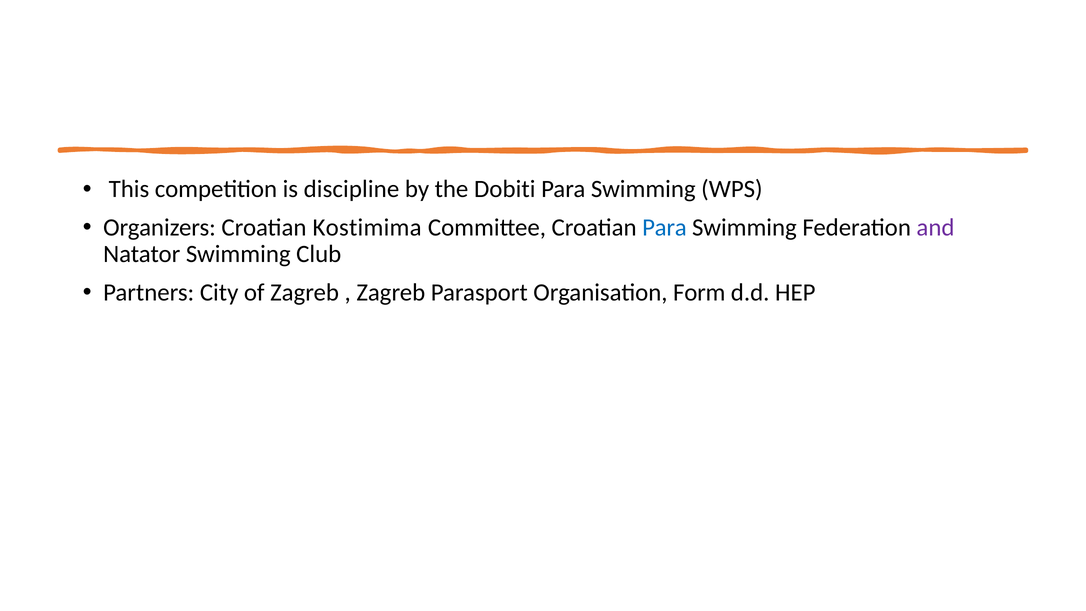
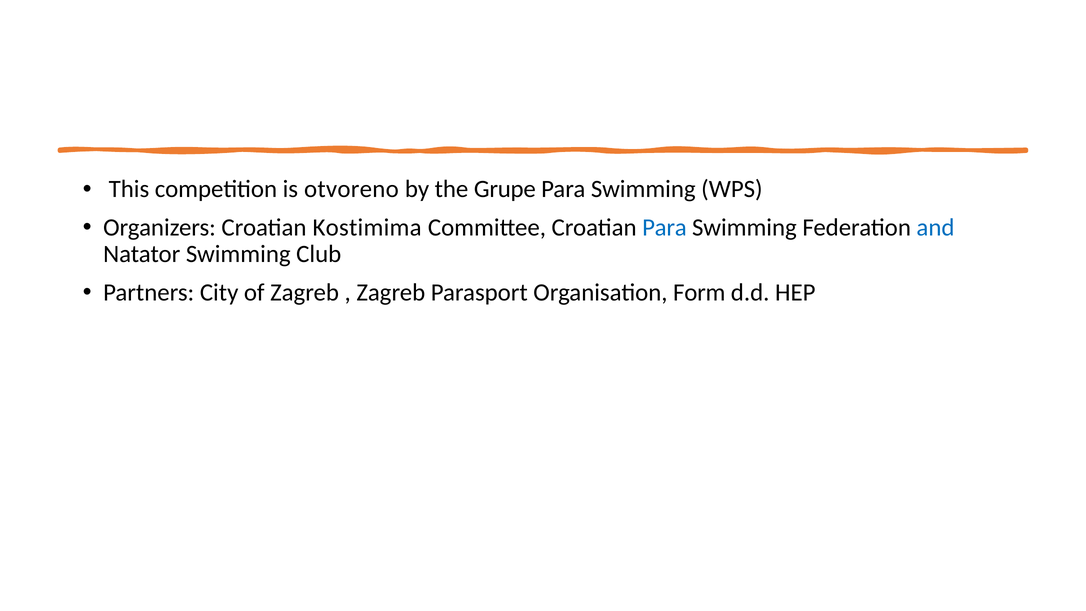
discipline: discipline -> otvoreno
Dobiti: Dobiti -> Grupe
and colour: purple -> blue
